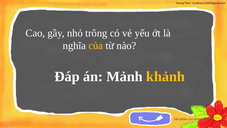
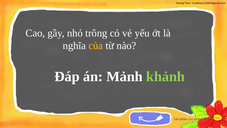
khảnh colour: yellow -> light green
